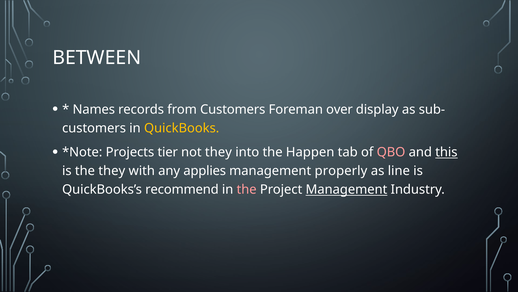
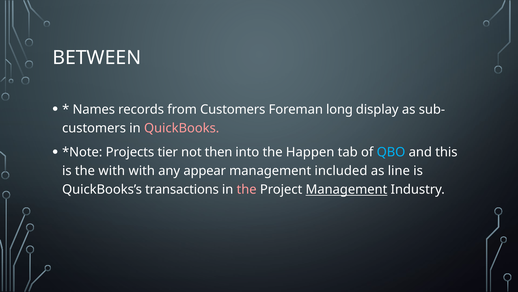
over: over -> long
QuickBooks colour: yellow -> pink
not they: they -> then
QBO colour: pink -> light blue
this underline: present -> none
the they: they -> with
applies: applies -> appear
properly: properly -> included
recommend: recommend -> transactions
